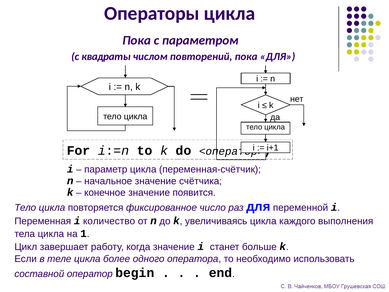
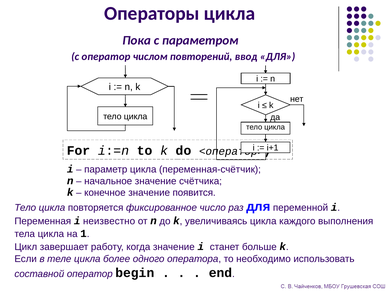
с квадраты: квадраты -> оператор
повторений пока: пока -> ввод
количество: количество -> неизвестно
